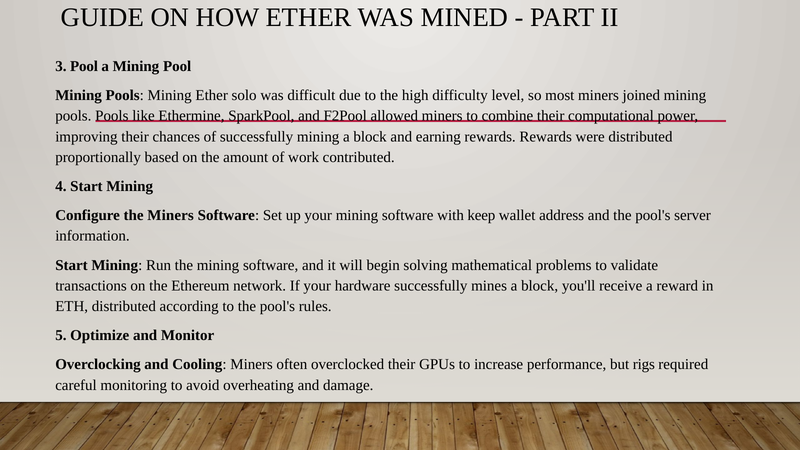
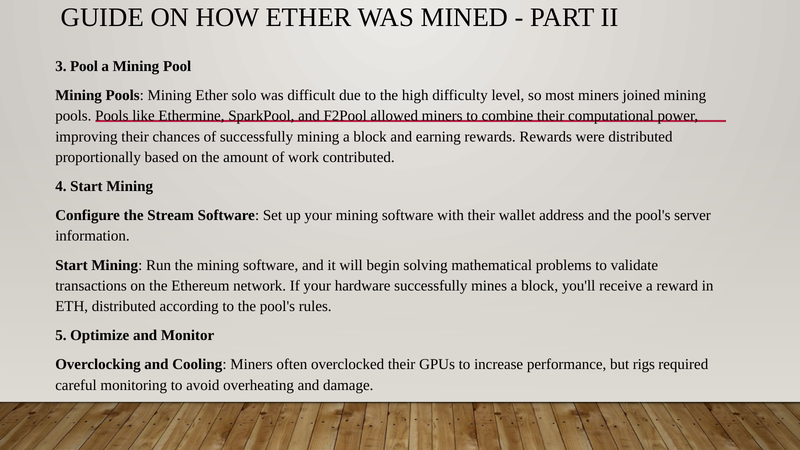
the Miners: Miners -> Stream
with keep: keep -> their
